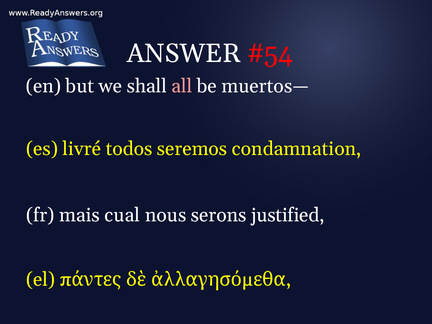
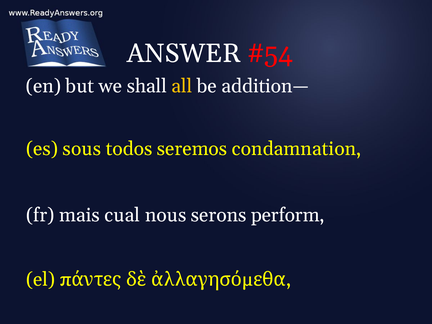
all colour: pink -> yellow
muertos—: muertos— -> addition—
livré: livré -> sous
justified: justified -> perform
